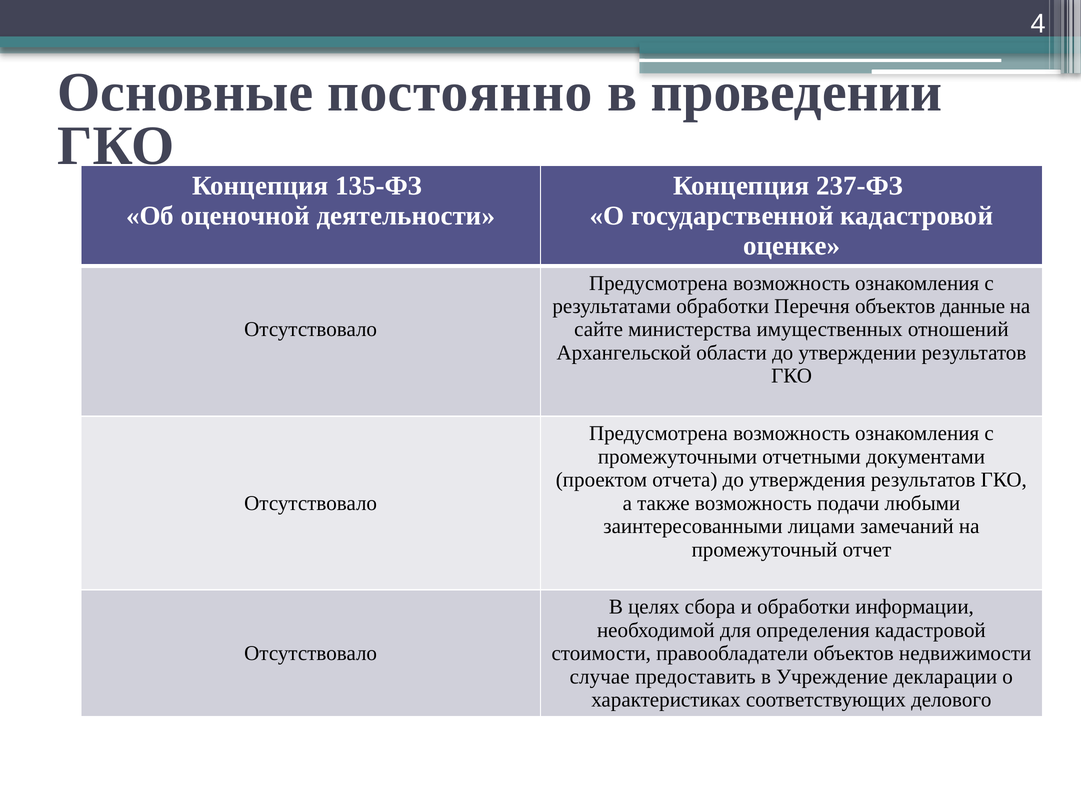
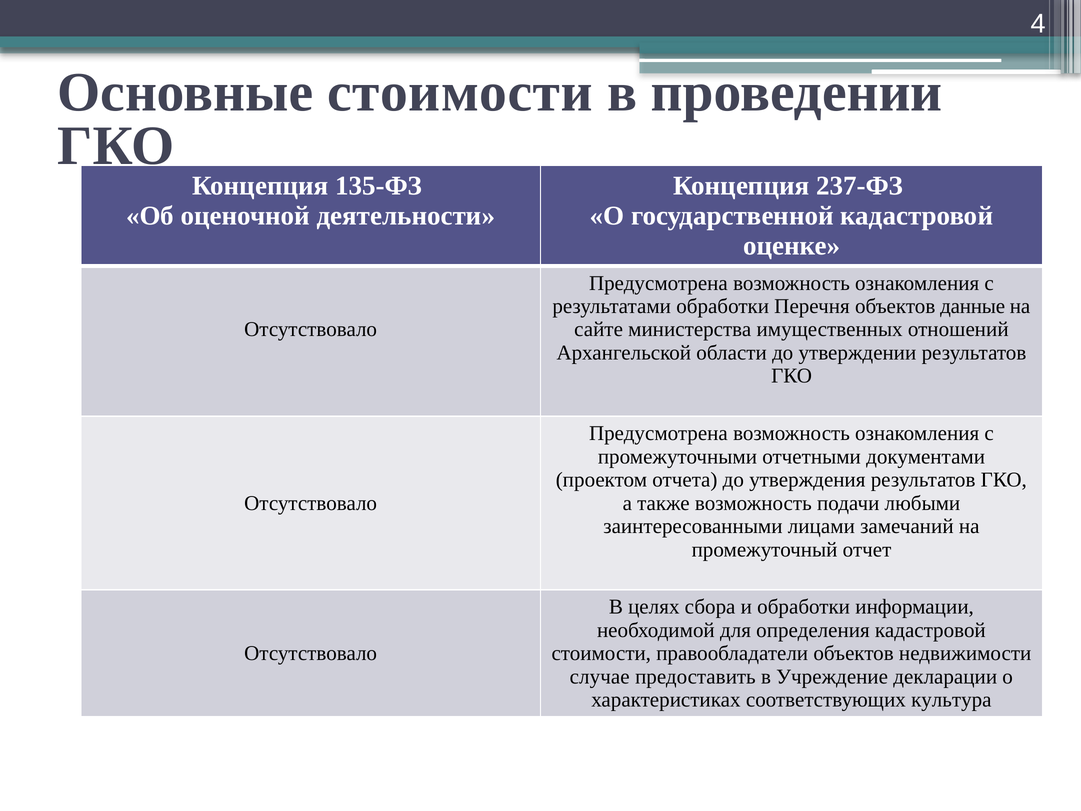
Основные постоянно: постоянно -> стоимости
делового: делового -> культура
